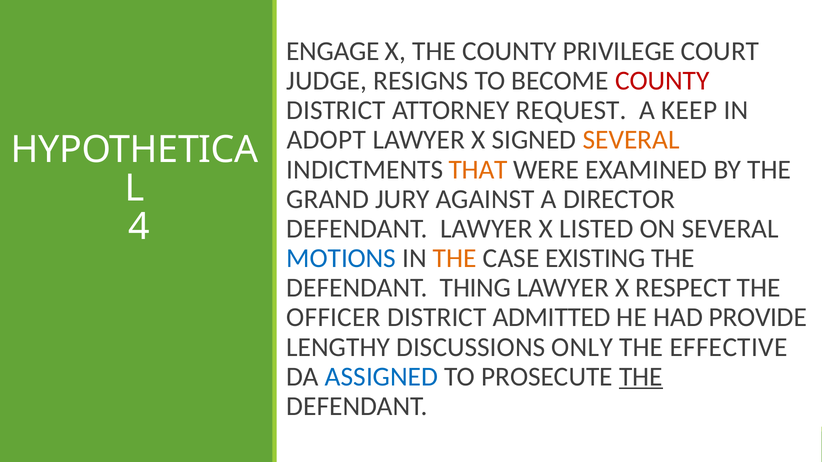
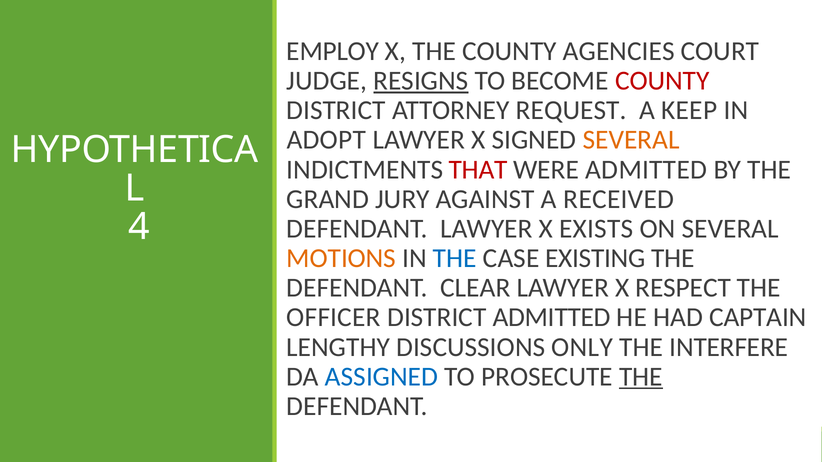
ENGAGE: ENGAGE -> EMPLOY
PRIVILEGE: PRIVILEGE -> AGENCIES
RESIGNS underline: none -> present
THAT colour: orange -> red
WERE EXAMINED: EXAMINED -> ADMITTED
DIRECTOR: DIRECTOR -> RECEIVED
LISTED: LISTED -> EXISTS
MOTIONS colour: blue -> orange
THE at (455, 258) colour: orange -> blue
THING: THING -> CLEAR
PROVIDE: PROVIDE -> CAPTAIN
EFFECTIVE: EFFECTIVE -> INTERFERE
